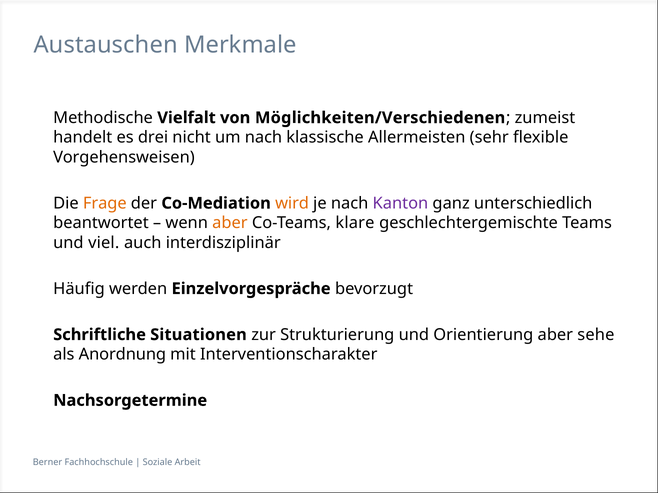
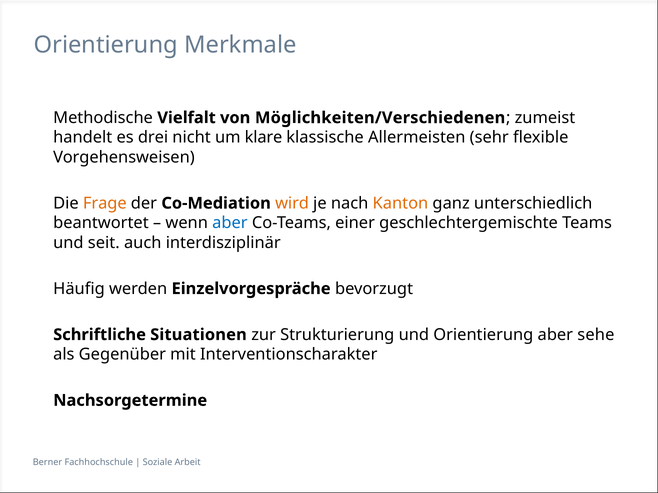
Austauschen at (106, 45): Austauschen -> Orientierung
um nach: nach -> klare
Kanton colour: purple -> orange
aber at (230, 223) colour: orange -> blue
klare: klare -> einer
viel: viel -> seit
Anordnung: Anordnung -> Gegenüber
